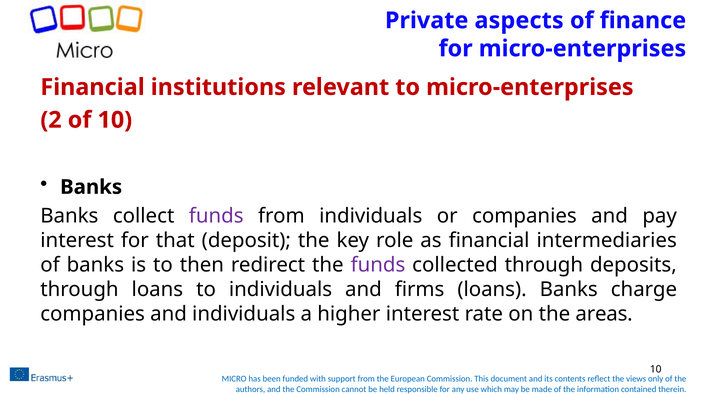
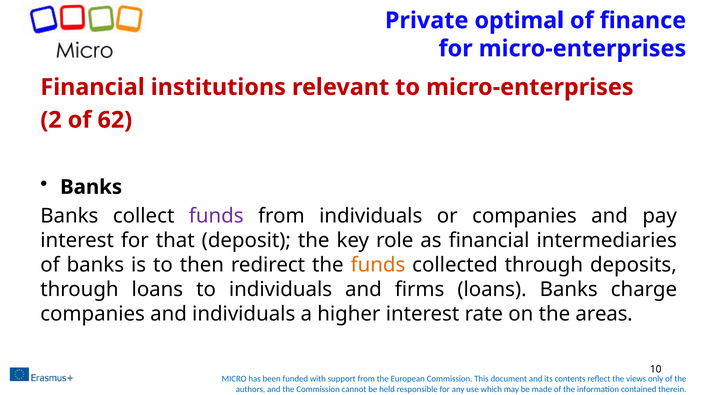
aspects: aspects -> optimal
of 10: 10 -> 62
funds at (378, 265) colour: purple -> orange
